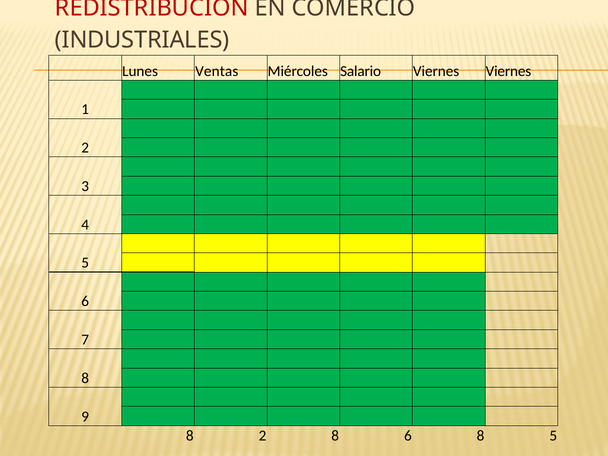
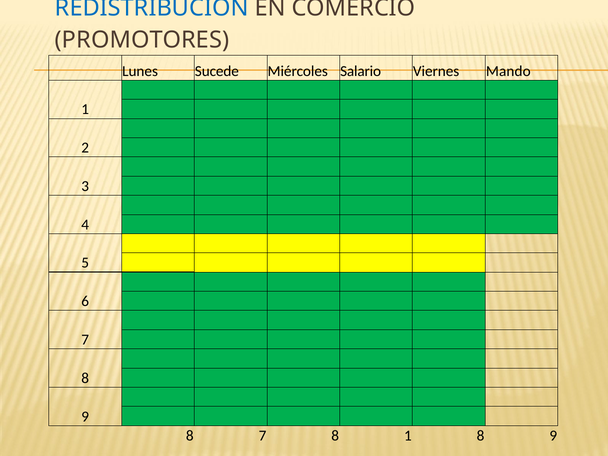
REDISTRIBUCIÓN colour: red -> blue
INDUSTRIALES: INDUSTRIALES -> PROMOTORES
Ventas: Ventas -> Sucede
Viernes Viernes: Viernes -> Mando
8 2: 2 -> 7
8 6: 6 -> 1
5 at (553, 436): 5 -> 9
